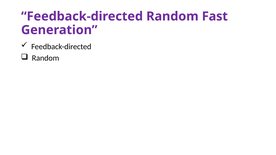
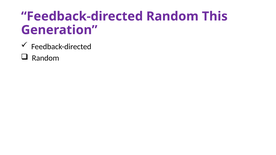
Fast: Fast -> This
